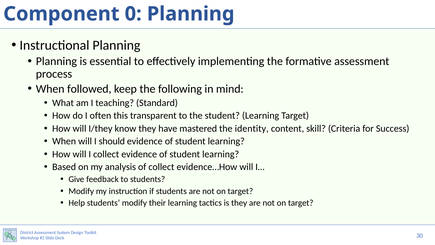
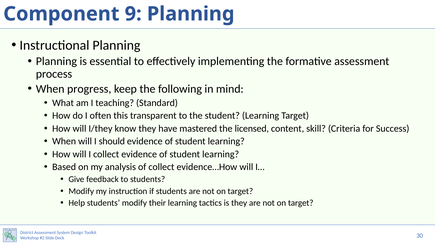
0: 0 -> 9
followed: followed -> progress
identity: identity -> licensed
